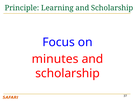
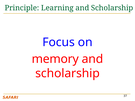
minutes: minutes -> memory
